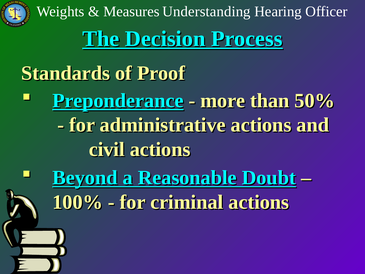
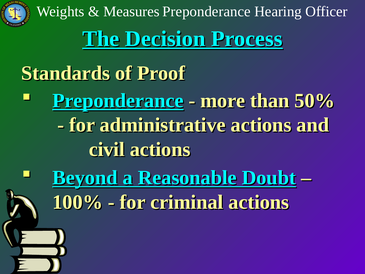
Understanding at (207, 12): Understanding -> Preponderance
